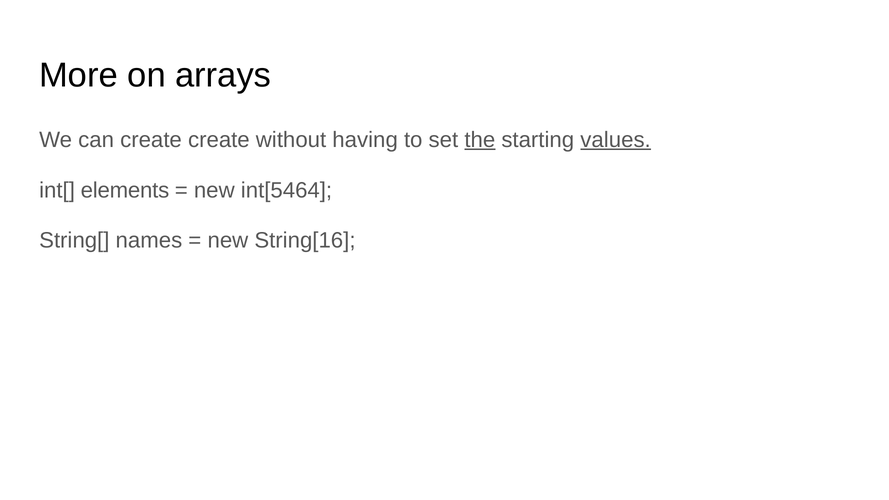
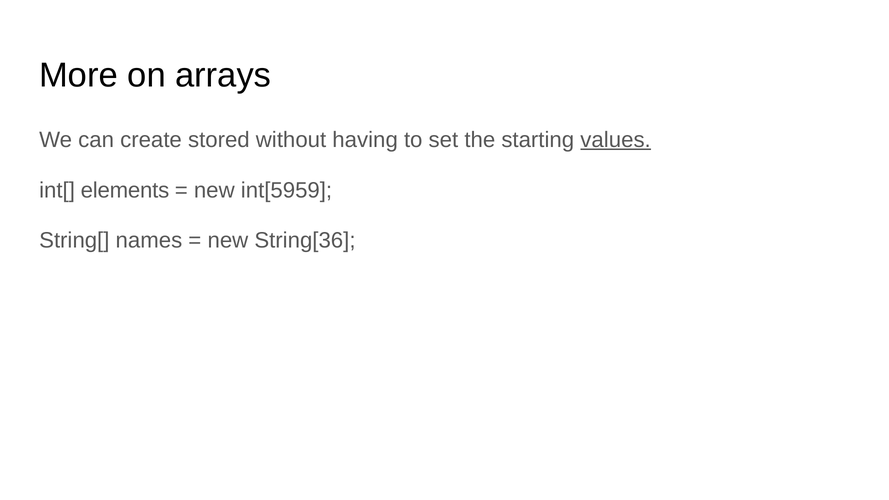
create create: create -> stored
the underline: present -> none
int[5464: int[5464 -> int[5959
String[16: String[16 -> String[36
